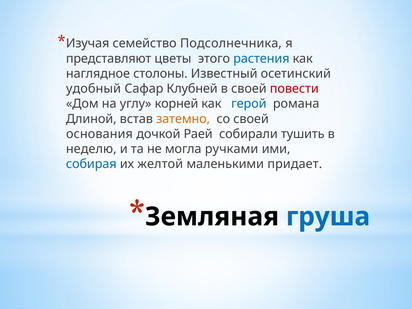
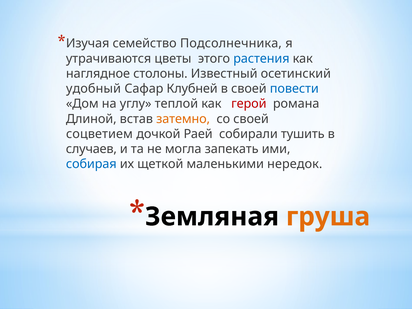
представляют: представляют -> утрачиваются
повести colour: red -> blue
корней: корней -> теплой
герой colour: blue -> red
основания: основания -> соцветием
неделю: неделю -> случаев
ручками: ручками -> запекать
желтой: желтой -> щеткой
придает: придает -> нередок
груша colour: blue -> orange
